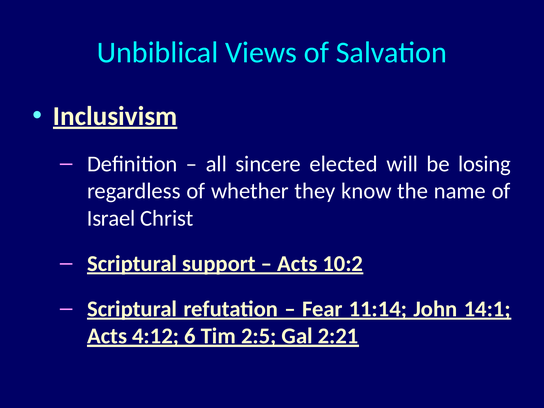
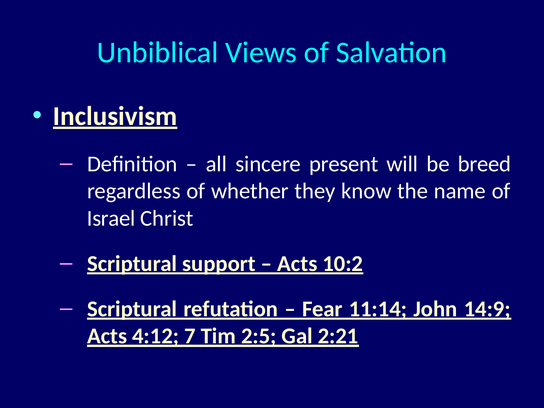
elected: elected -> present
losing: losing -> breed
14:1: 14:1 -> 14:9
6: 6 -> 7
